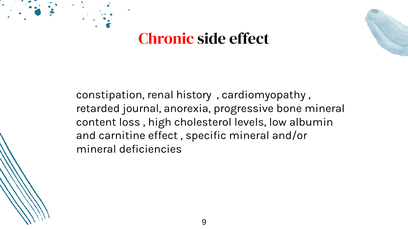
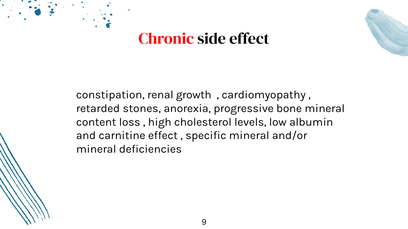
history: history -> growth
journal: journal -> stones
